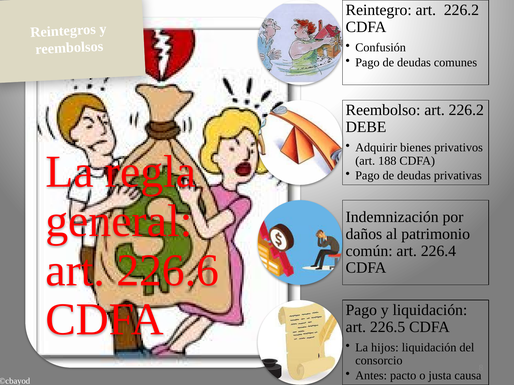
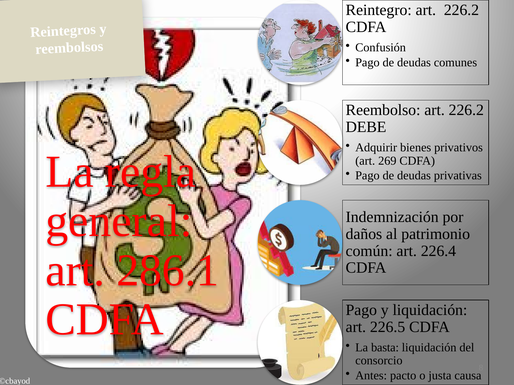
188: 188 -> 269
226.6: 226.6 -> 286.1
hijos: hijos -> basta
